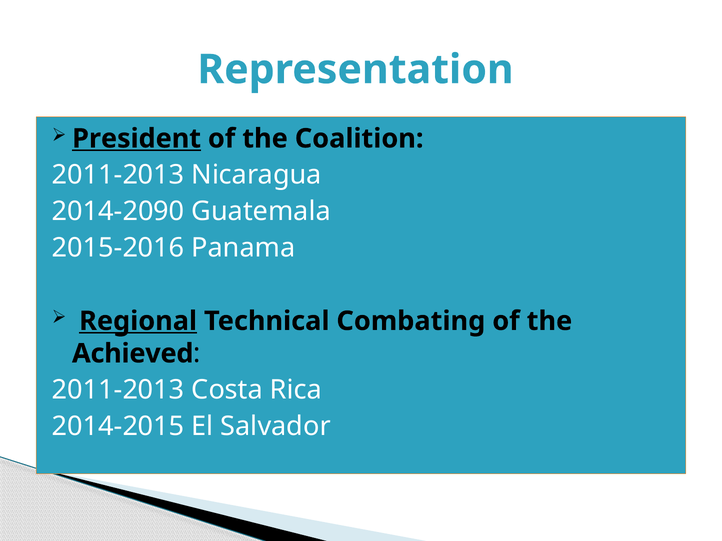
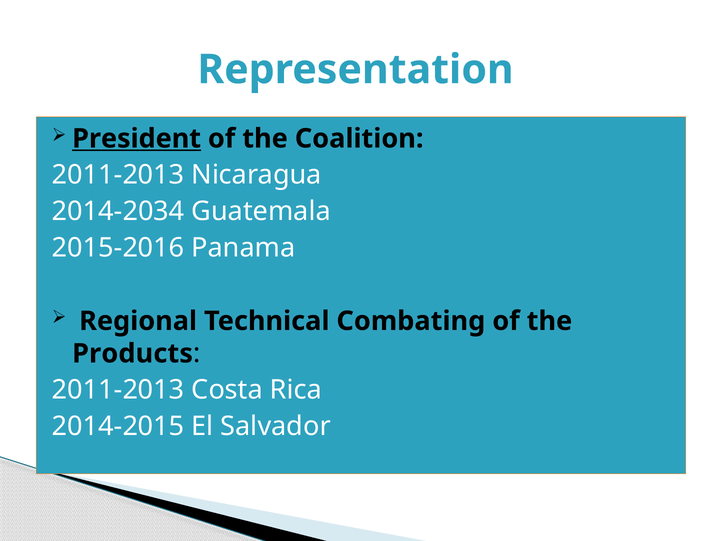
2014-2090: 2014-2090 -> 2014-2034
Regional underline: present -> none
Achieved: Achieved -> Products
